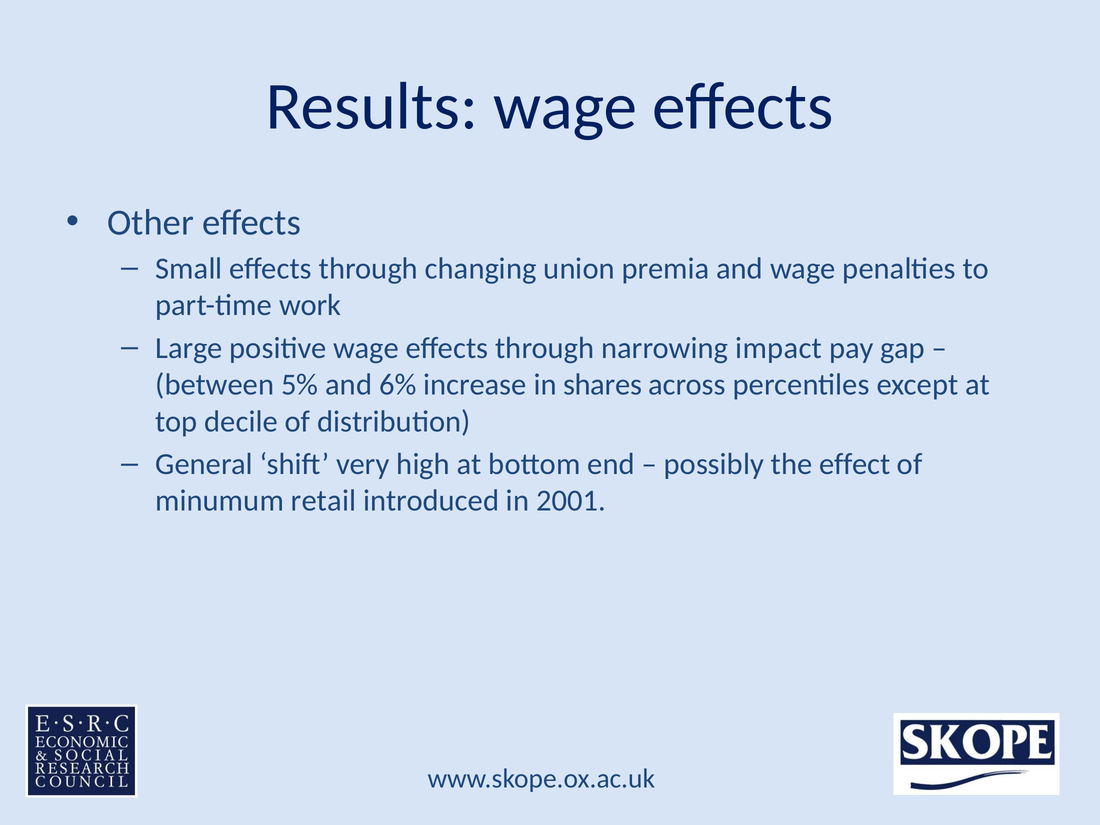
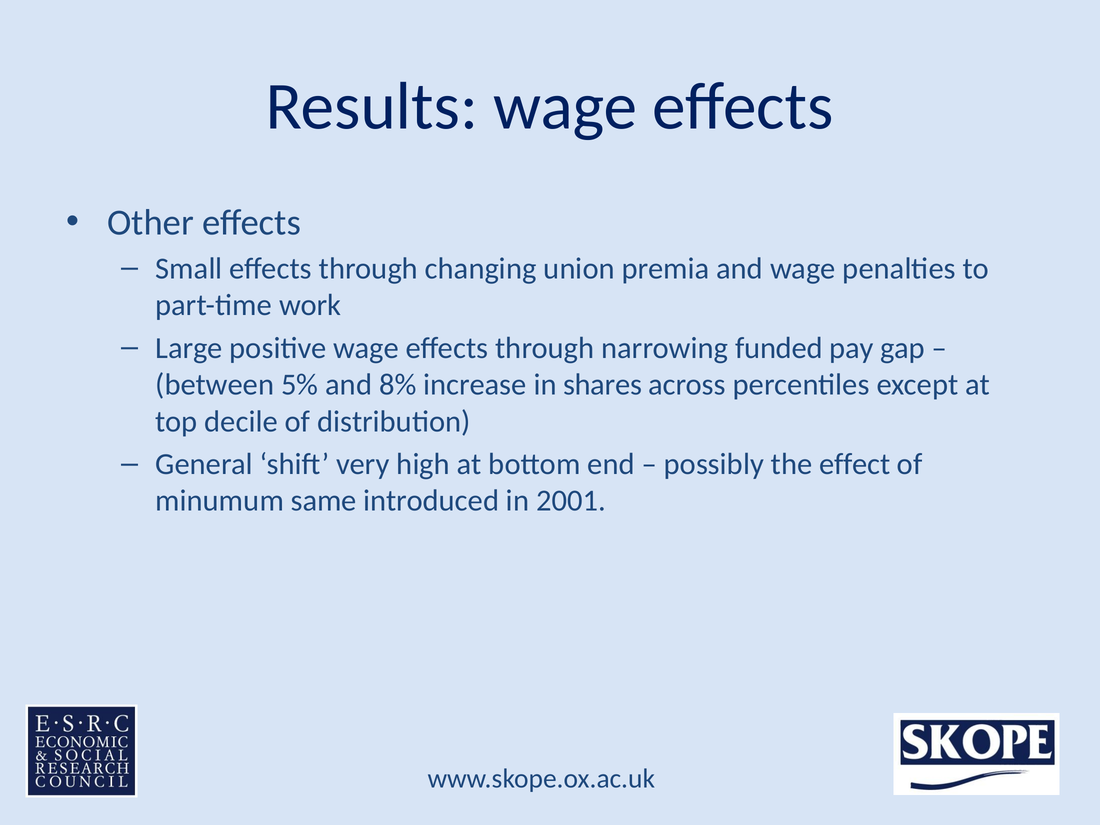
impact: impact -> funded
6%: 6% -> 8%
retail: retail -> same
